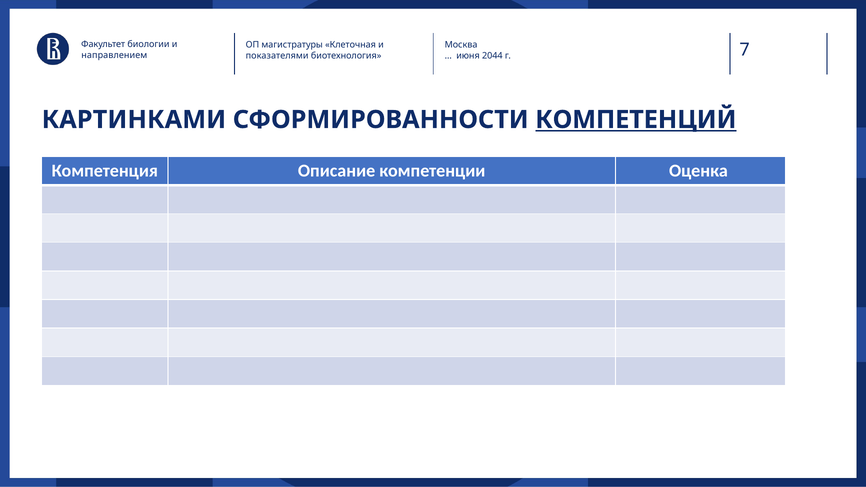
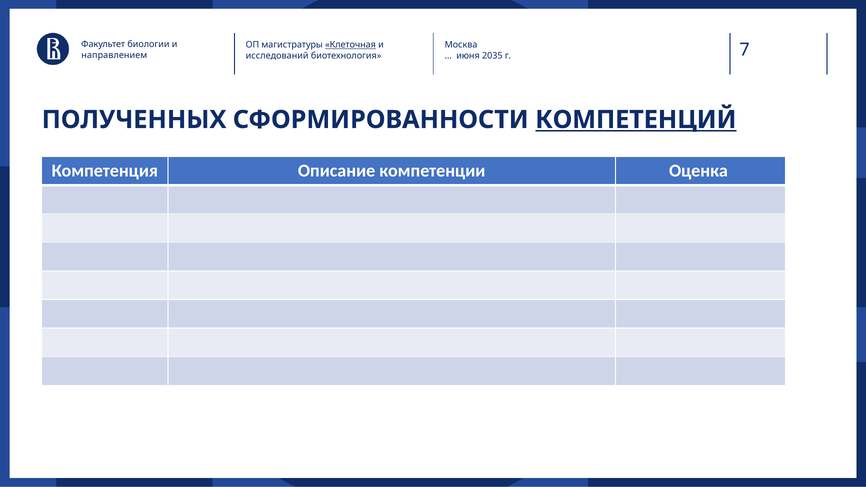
Клеточная underline: none -> present
показателями: показателями -> исследований
2044: 2044 -> 2035
КАРТИНКАМИ: КАРТИНКАМИ -> ПОЛУЧЕННЫХ
